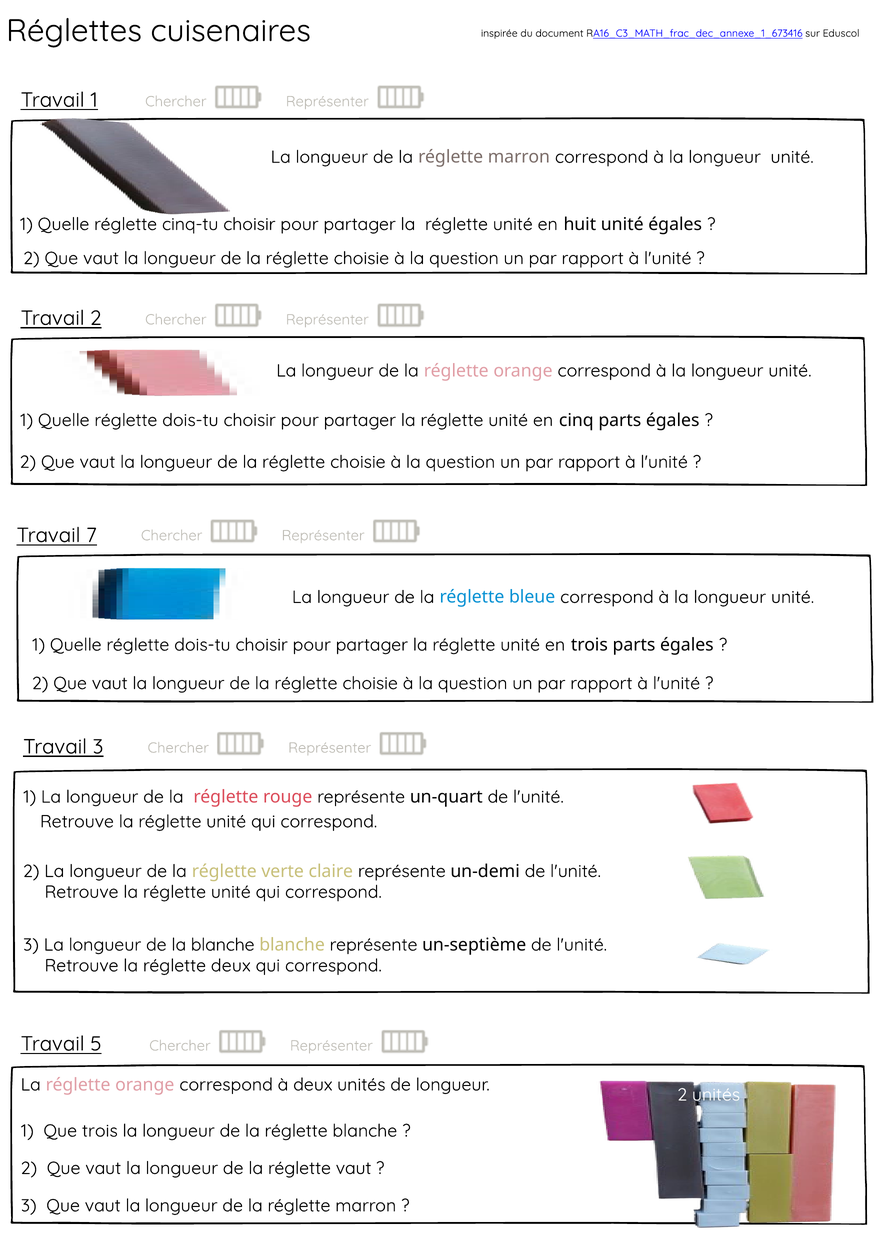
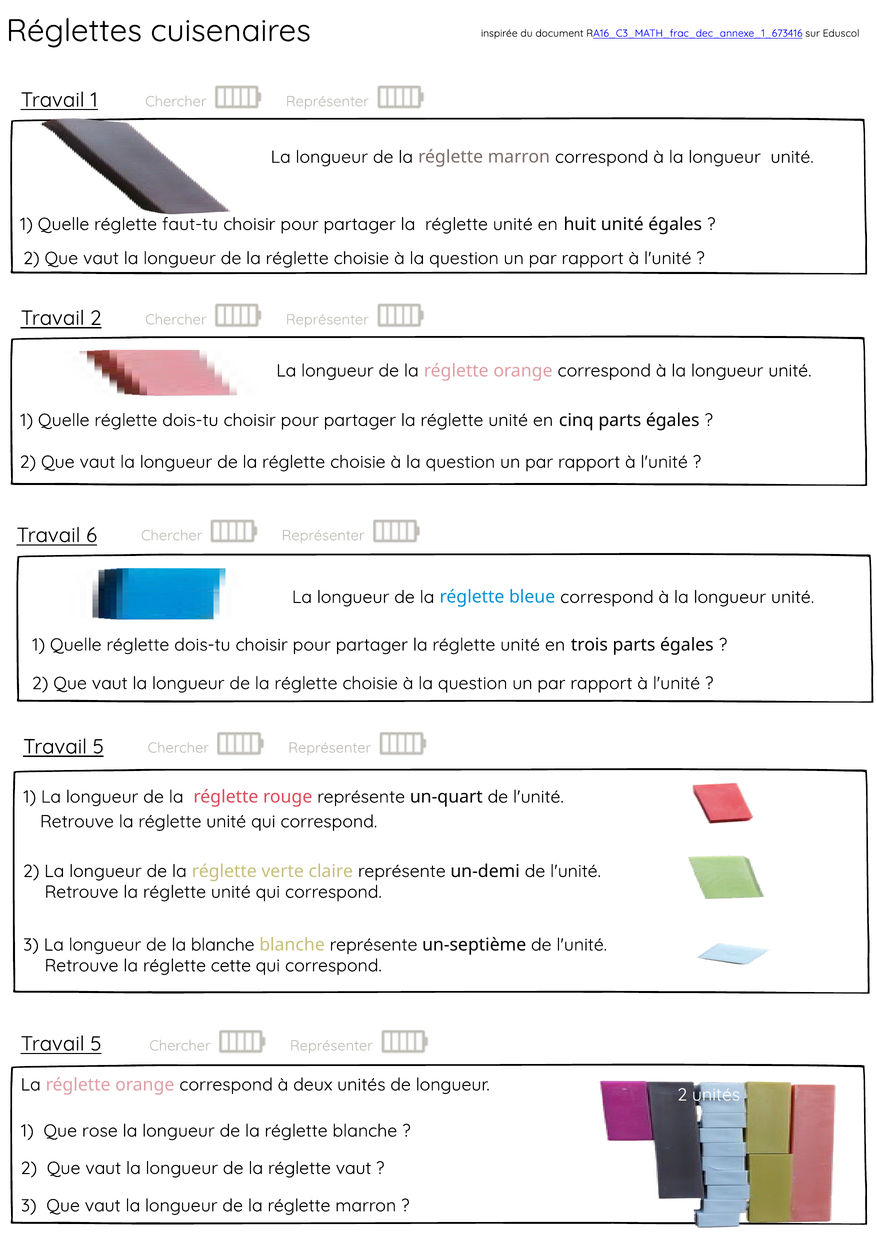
cinq-tu: cinq-tu -> faut-tu
7: 7 -> 6
3 at (98, 747): 3 -> 5
réglette deux: deux -> cette
Que trois: trois -> rose
